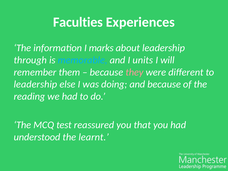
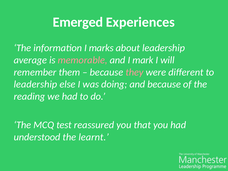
Faculties: Faculties -> Emerged
through: through -> average
memorable colour: light blue -> pink
units: units -> mark
